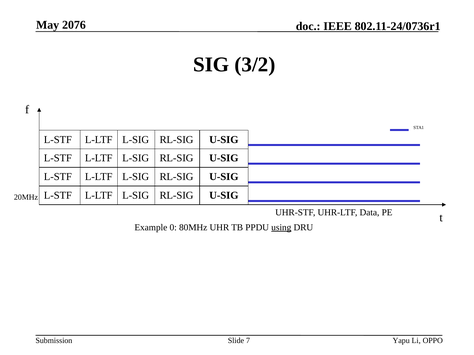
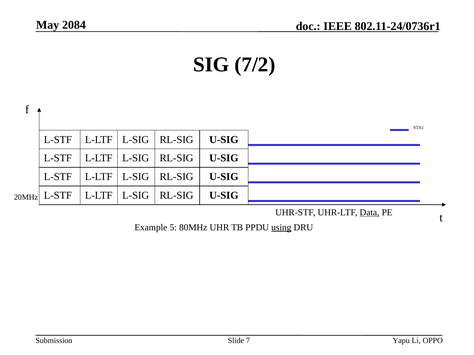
2076: 2076 -> 2084
3/2: 3/2 -> 7/2
Data underline: none -> present
0: 0 -> 5
